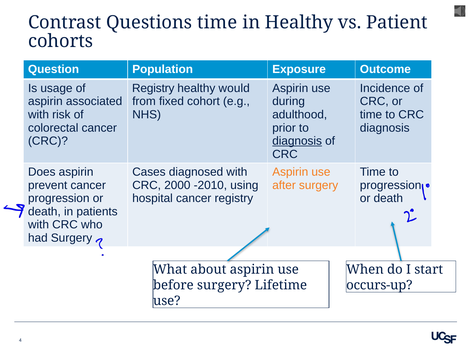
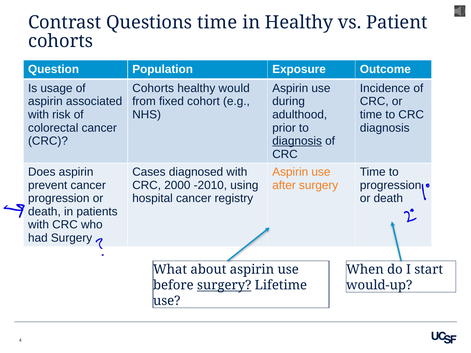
Registry at (153, 88): Registry -> Cohorts
surgery at (224, 285) underline: none -> present
occurs-up: occurs-up -> would-up
